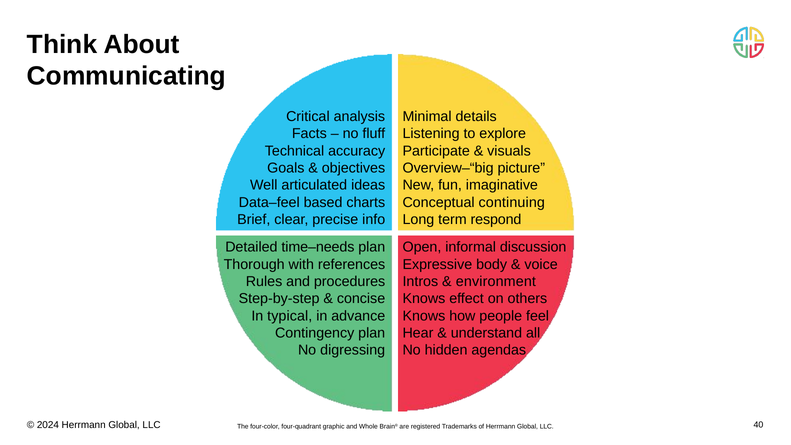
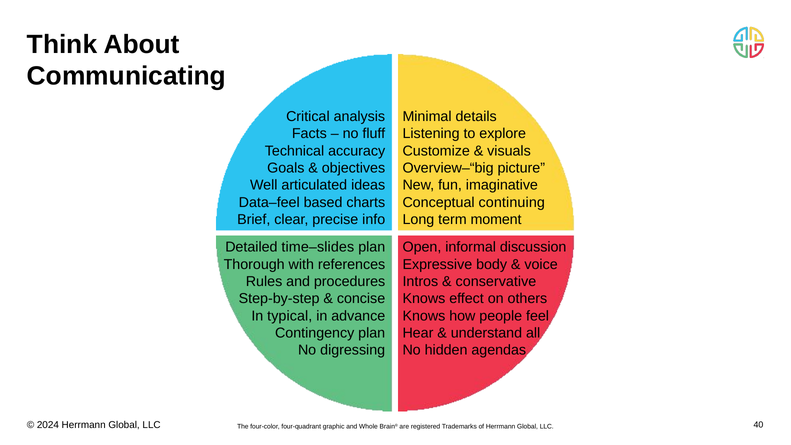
Participate: Participate -> Customize
respond: respond -> moment
time–needs: time–needs -> time–slides
environment: environment -> conservative
